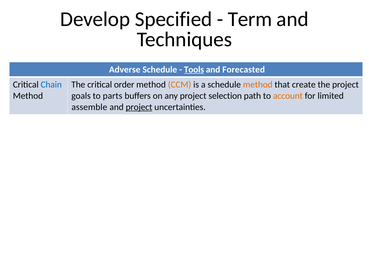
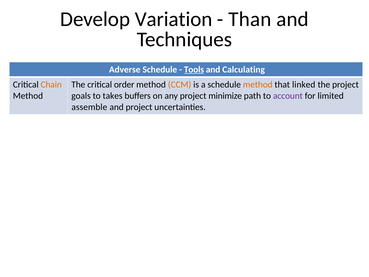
Specified: Specified -> Variation
Term: Term -> Than
Forecasted: Forecasted -> Calculating
Chain colour: blue -> orange
create: create -> linked
parts: parts -> takes
selection: selection -> minimize
account colour: orange -> purple
project at (139, 107) underline: present -> none
